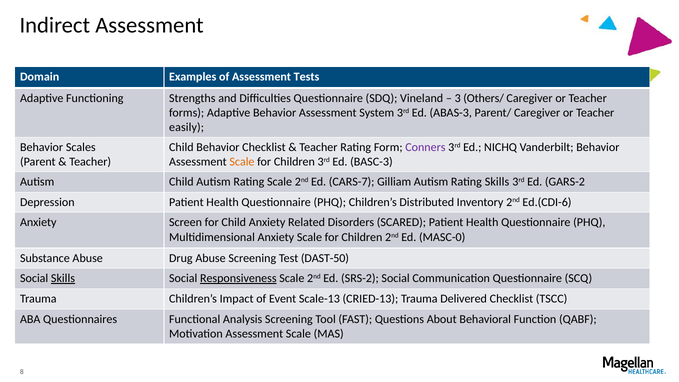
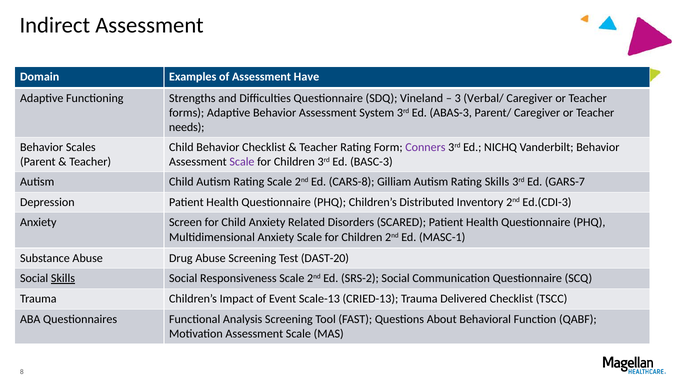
Tests: Tests -> Have
Others/: Others/ -> Verbal/
easily: easily -> needs
Scale at (242, 162) colour: orange -> purple
CARS-7: CARS-7 -> CARS-8
GARS-2: GARS-2 -> GARS-7
Ed.(CDI-6: Ed.(CDI-6 -> Ed.(CDI-3
MASC-0: MASC-0 -> MASC-1
DAST-50: DAST-50 -> DAST-20
Responsiveness underline: present -> none
